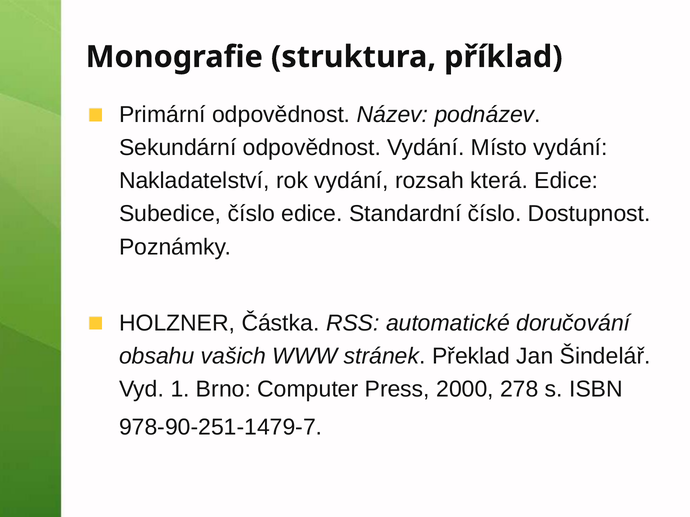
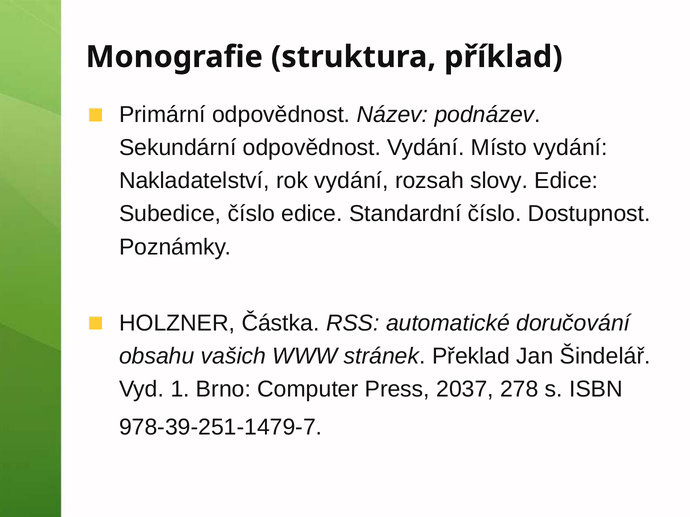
která: která -> slovy
2000: 2000 -> 2037
978-90-251-1479-7: 978-90-251-1479-7 -> 978-39-251-1479-7
